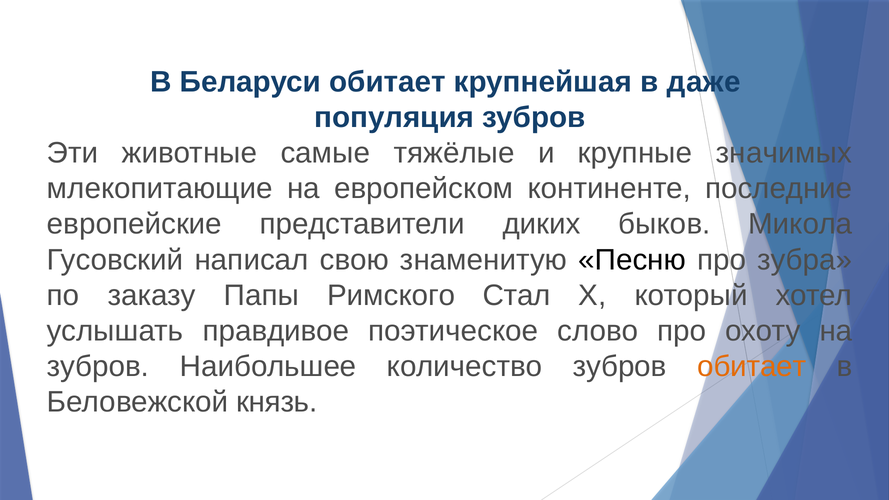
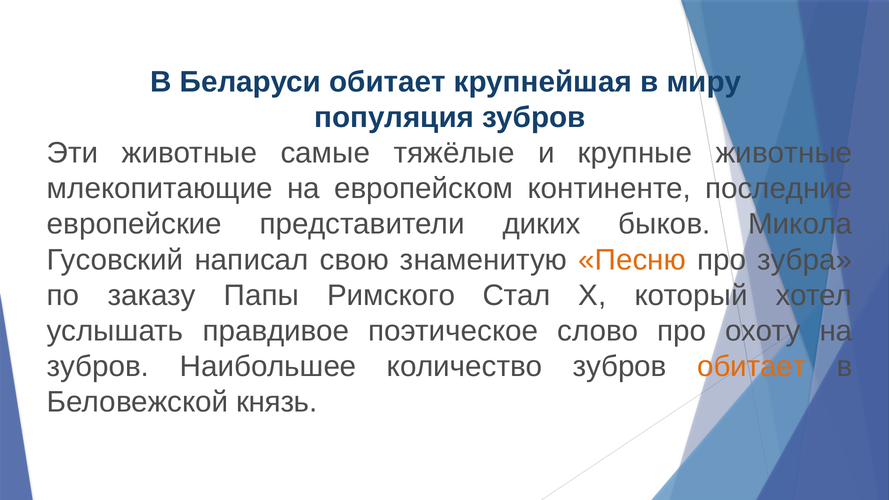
даже: даже -> миру
крупные значимых: значимых -> животные
Песню colour: black -> orange
